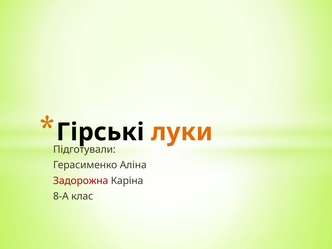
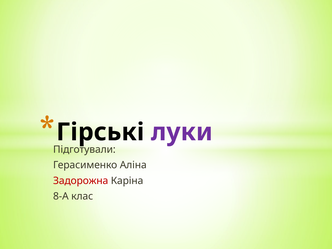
луки colour: orange -> purple
